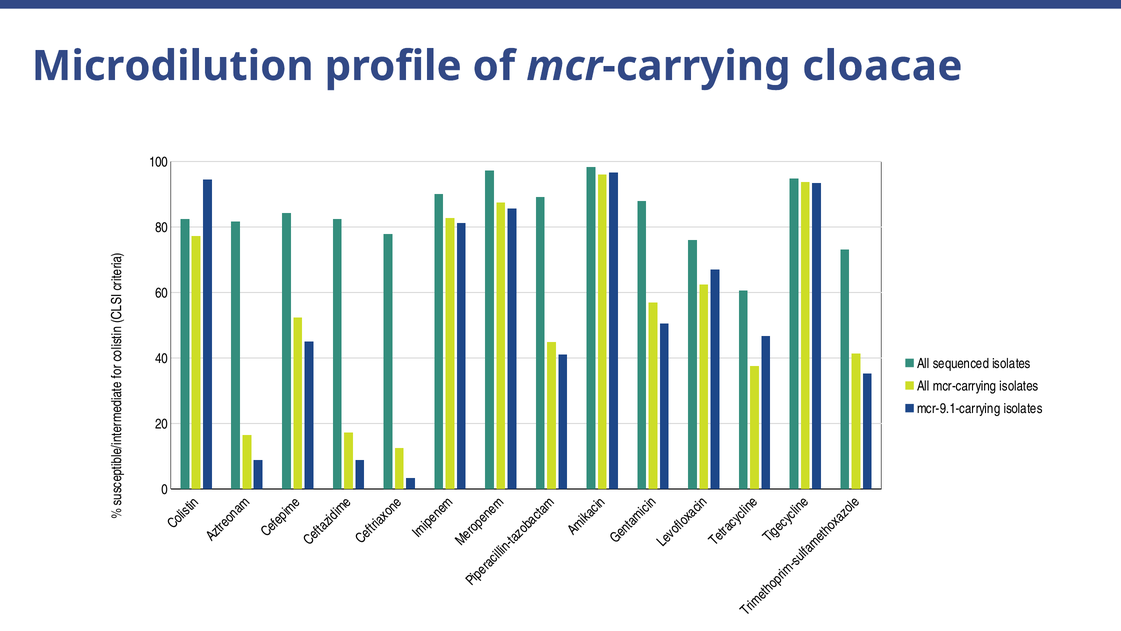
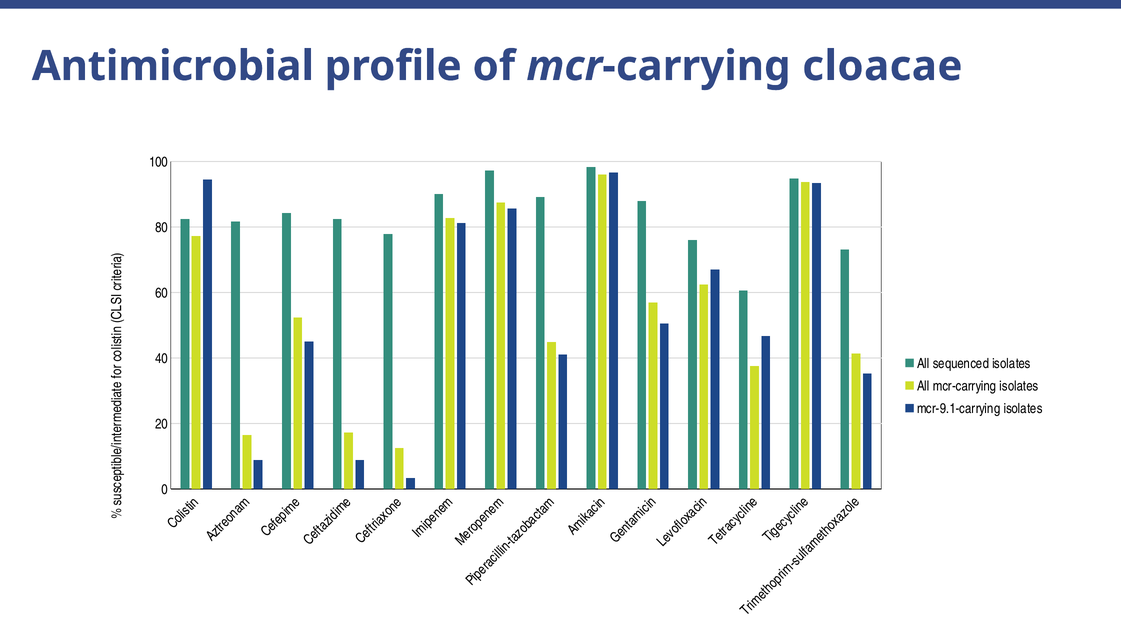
Microdilution: Microdilution -> Antimicrobial
